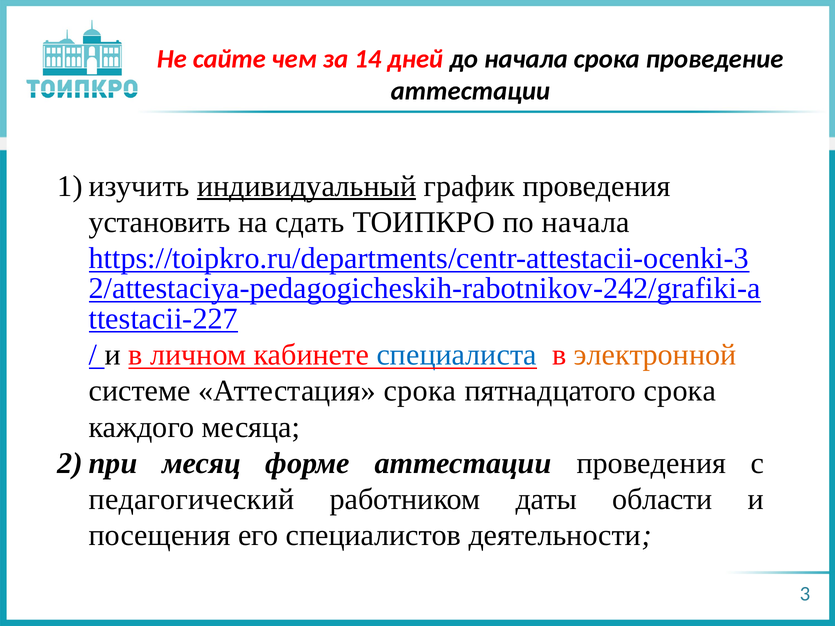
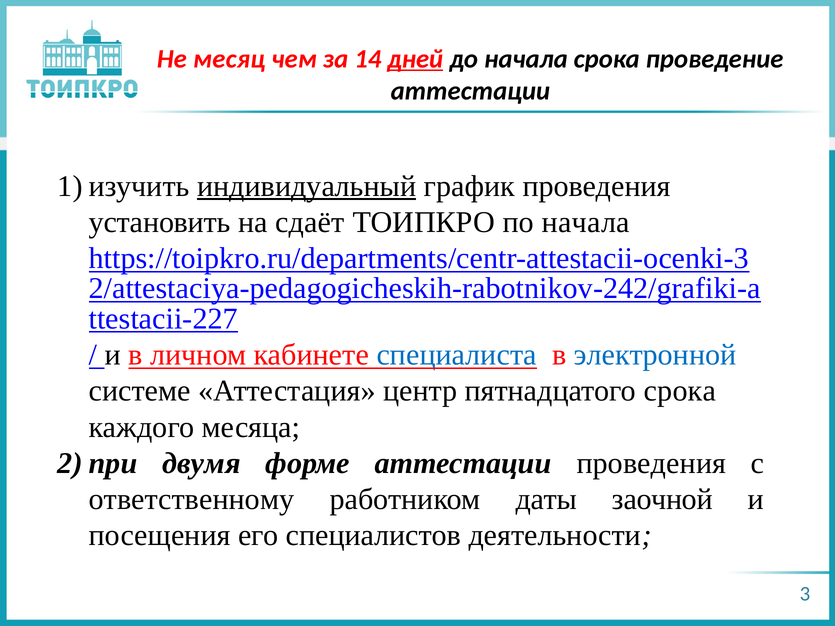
сайте: сайте -> месяц
дней underline: none -> present
сдать: сдать -> сдаёт
электронной colour: orange -> blue
Аттестация срока: срока -> центр
месяц: месяц -> двумя
педагогический: педагогический -> ответственному
области: области -> заочной
